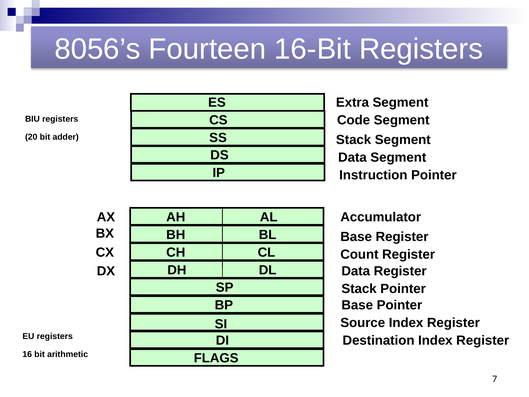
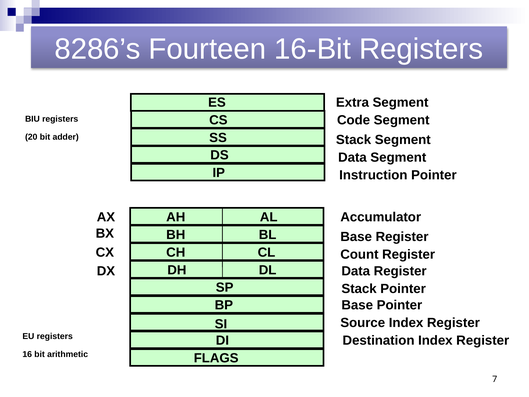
8056’s: 8056’s -> 8286’s
